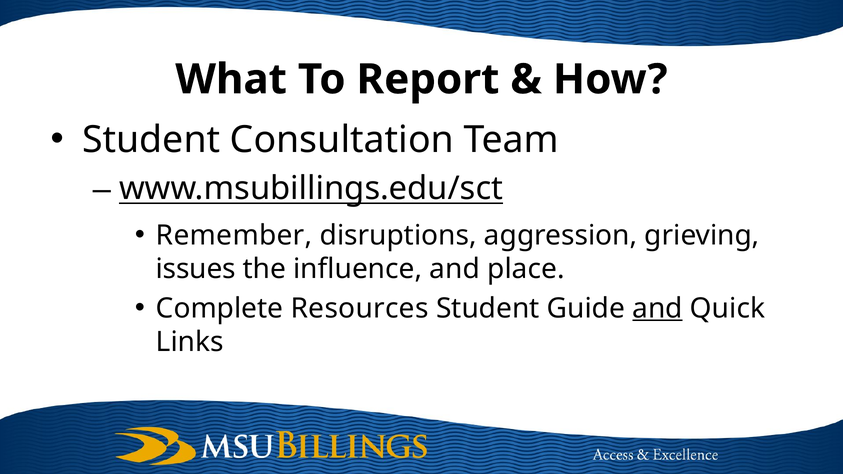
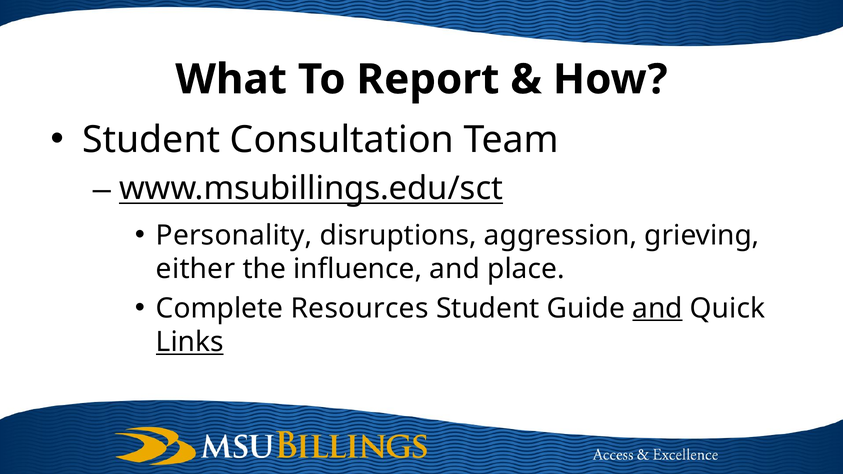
Remember: Remember -> Personality
issues: issues -> either
Links underline: none -> present
